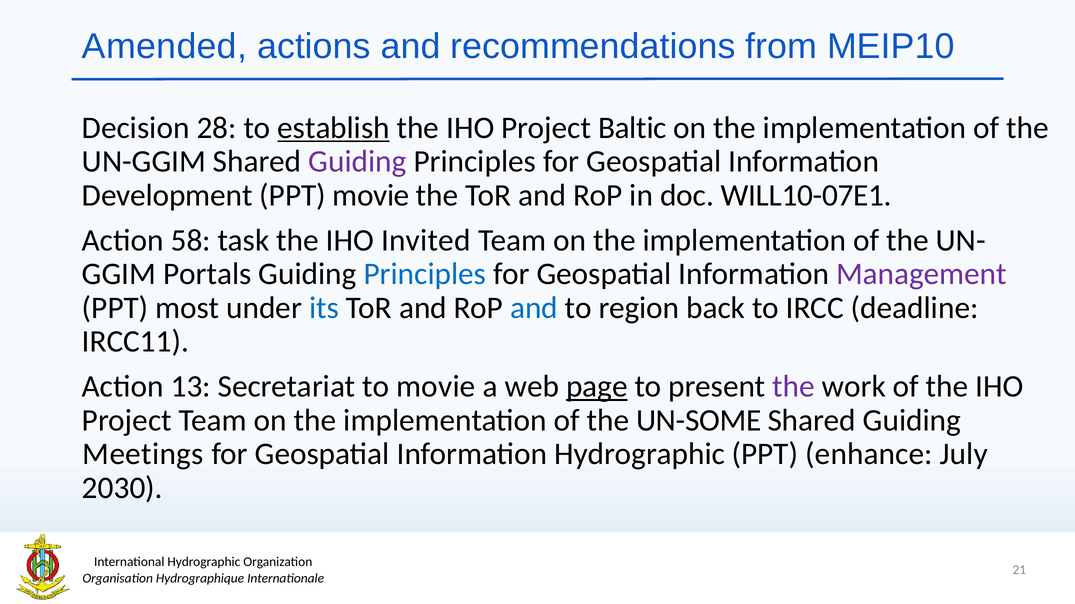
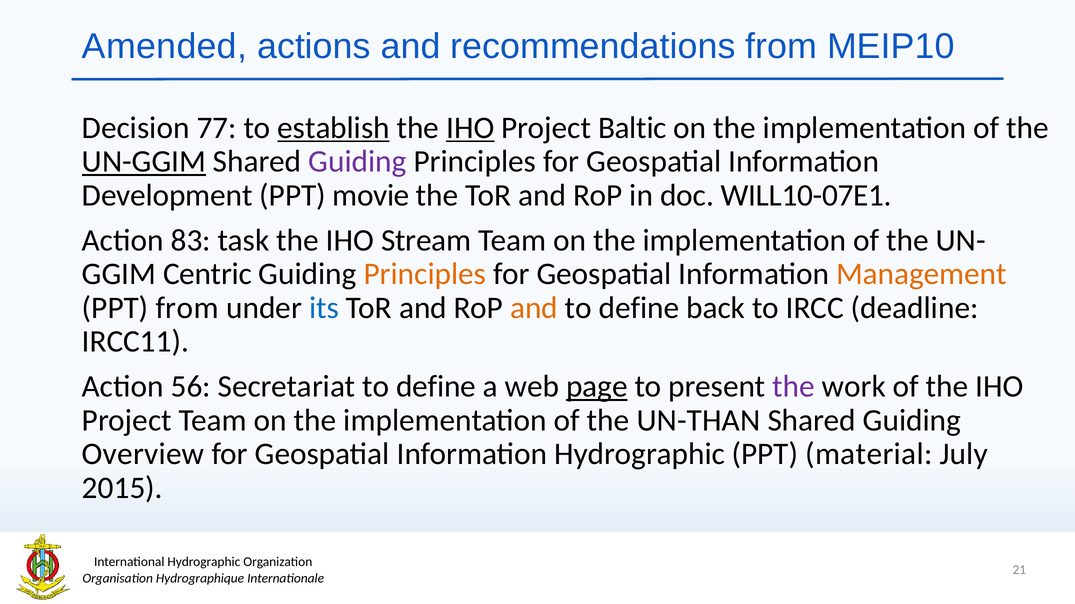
28: 28 -> 77
IHO at (470, 128) underline: none -> present
UN-GGIM underline: none -> present
58: 58 -> 83
Invited: Invited -> Stream
Portals: Portals -> Centric
Principles at (425, 274) colour: blue -> orange
Management colour: purple -> orange
PPT most: most -> from
and at (534, 308) colour: blue -> orange
region at (639, 308): region -> define
13: 13 -> 56
Secretariat to movie: movie -> define
UN-SOME: UN-SOME -> UN-THAN
Meetings: Meetings -> Overview
enhance: enhance -> material
2030: 2030 -> 2015
